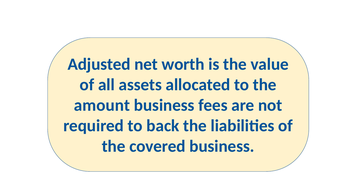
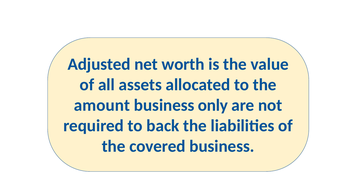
fees: fees -> only
